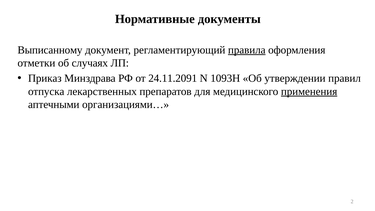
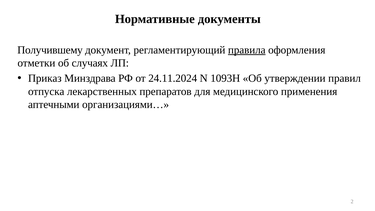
Выписанному: Выписанному -> Получившему
24.11.2091: 24.11.2091 -> 24.11.2024
применения underline: present -> none
